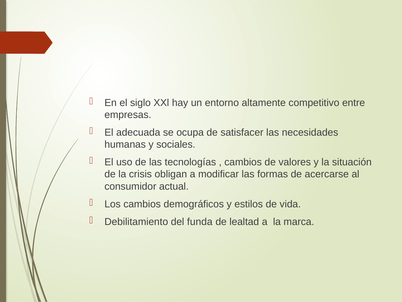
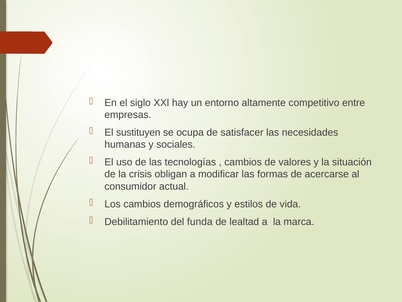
adecuada: adecuada -> sustituyen
